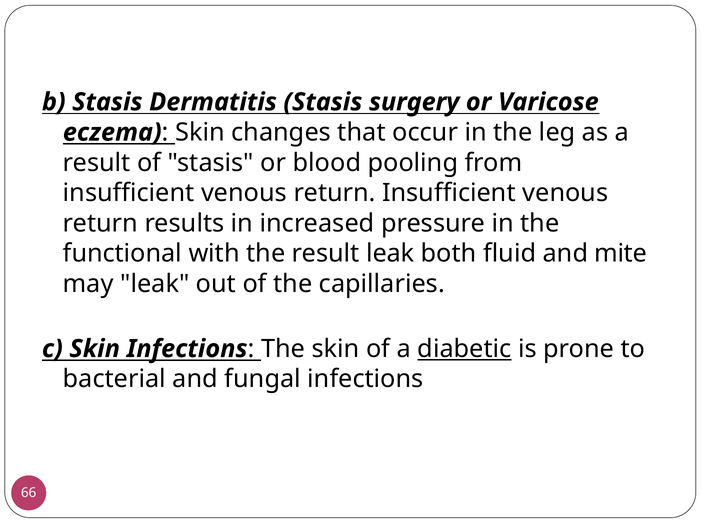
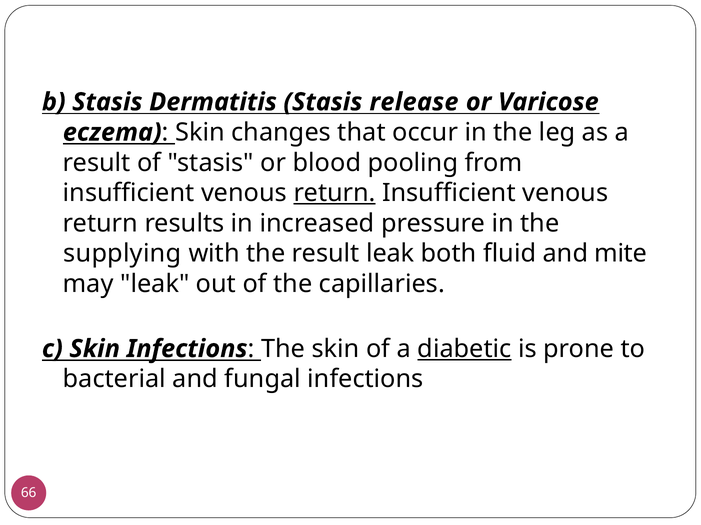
surgery: surgery -> release
return at (335, 193) underline: none -> present
functional: functional -> supplying
